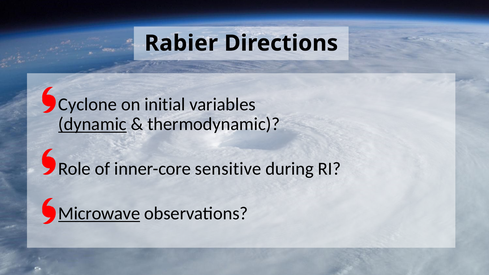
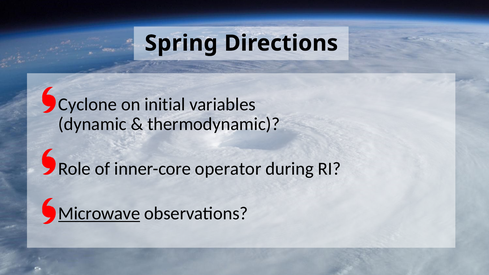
Rabier: Rabier -> Spring
dynamic underline: present -> none
sensitive: sensitive -> operator
